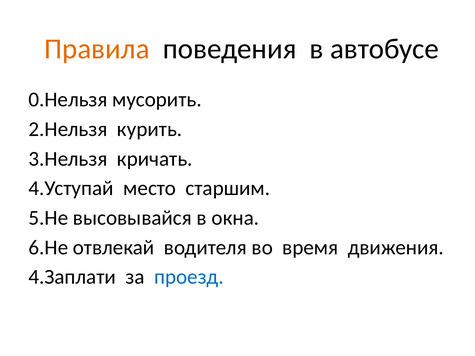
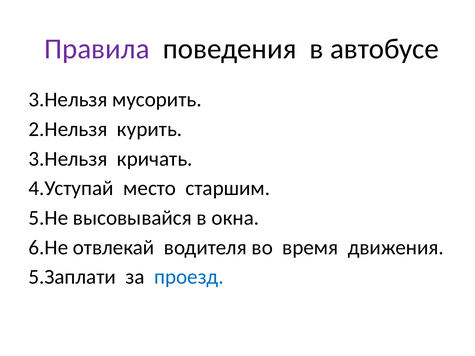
Правила colour: orange -> purple
0.Нельзя at (68, 100): 0.Нельзя -> 3.Нельзя
4.Заплати: 4.Заплати -> 5.Заплати
